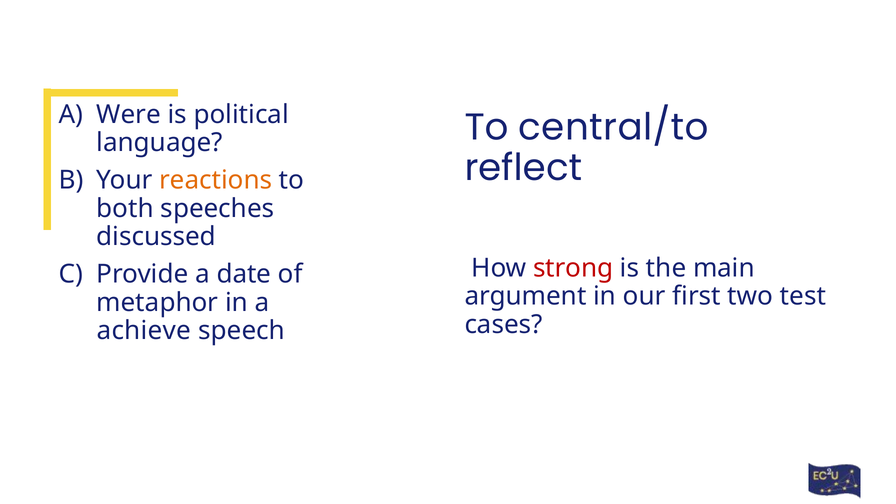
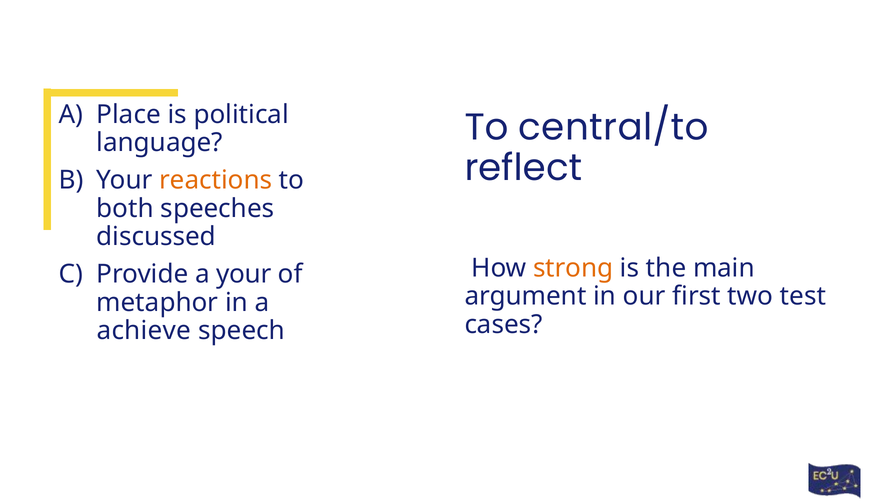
Were: Were -> Place
strong colour: red -> orange
a date: date -> your
